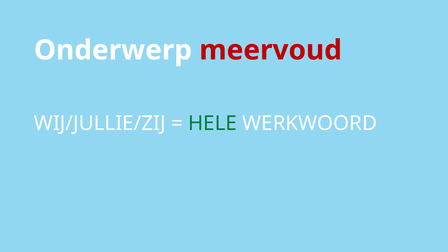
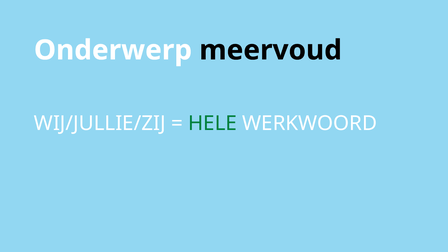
meervoud colour: red -> black
